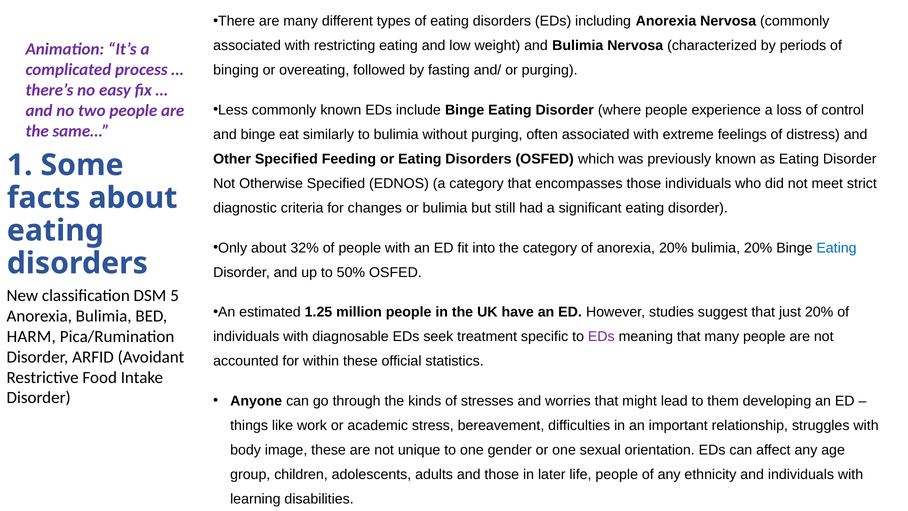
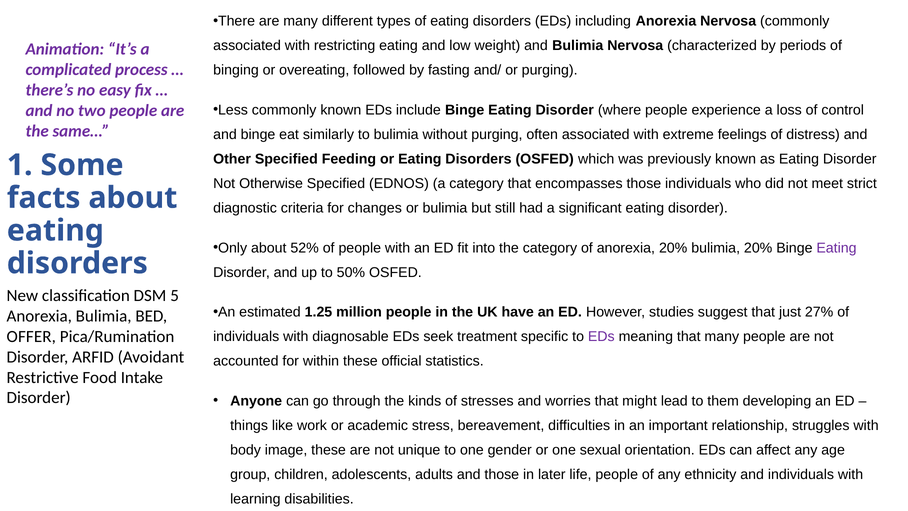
32%: 32% -> 52%
Eating at (837, 248) colour: blue -> purple
just 20%: 20% -> 27%
HARM: HARM -> OFFER
